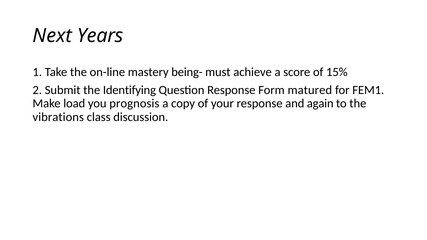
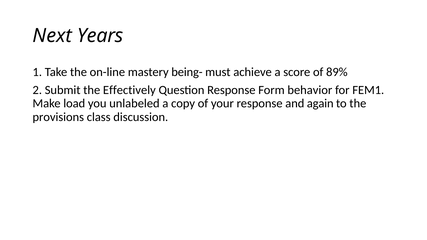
15%: 15% -> 89%
Identifying: Identifying -> Effectively
matured: matured -> behavior
prognosis: prognosis -> unlabeled
vibrations: vibrations -> provisions
